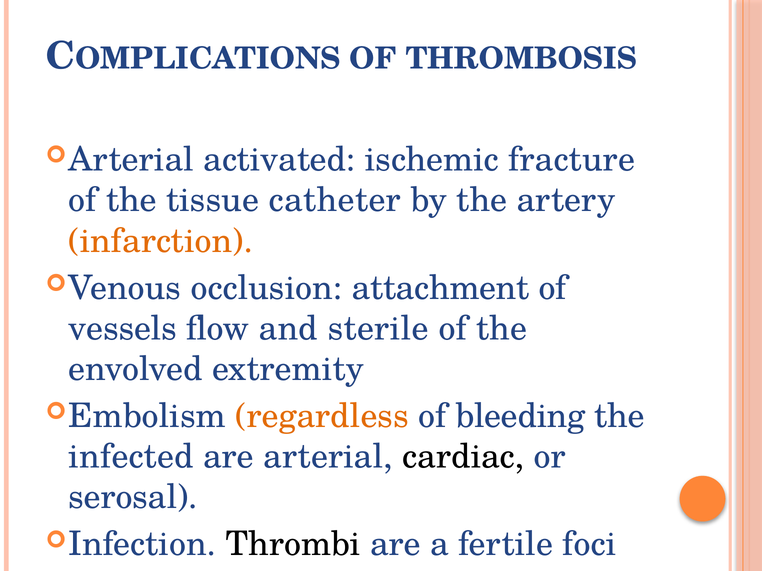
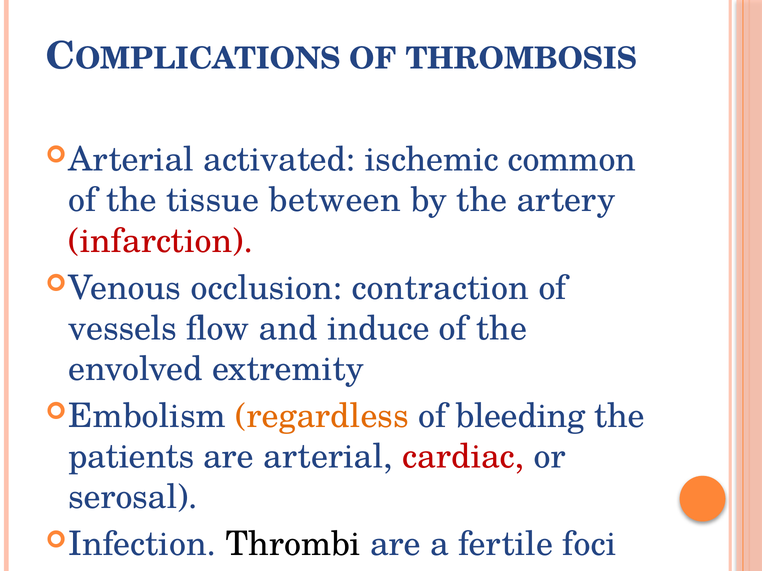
fracture: fracture -> common
catheter: catheter -> between
infarction colour: orange -> red
attachment: attachment -> contraction
sterile: sterile -> induce
infected at (131, 457): infected -> patients
cardiac colour: black -> red
